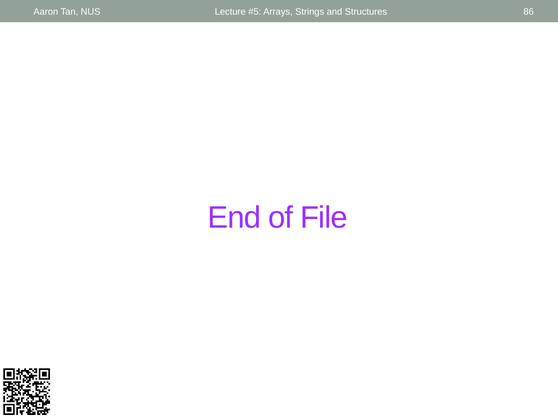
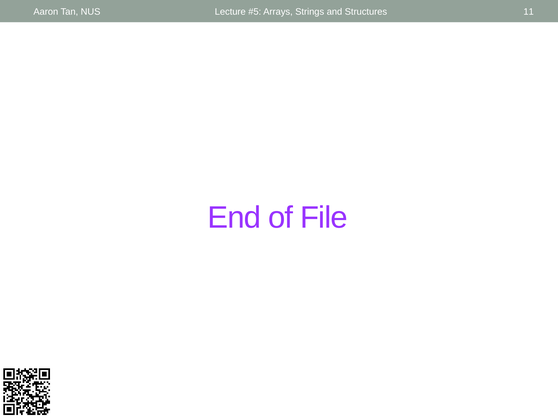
86: 86 -> 11
